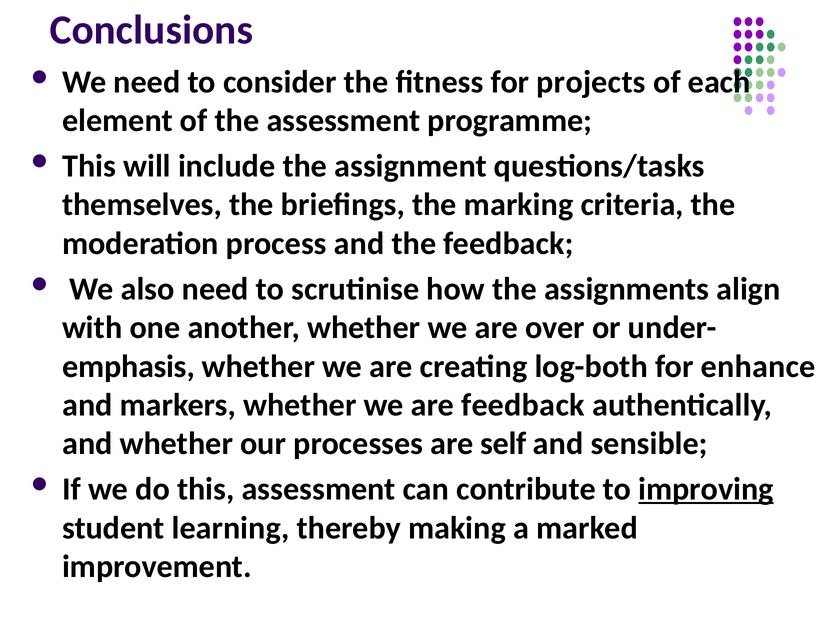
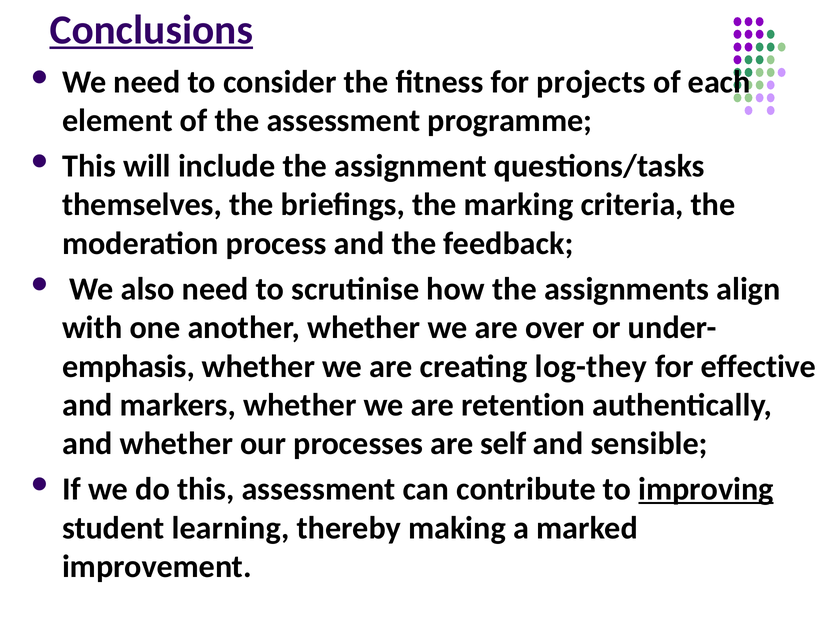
Conclusions underline: none -> present
log-both: log-both -> log-they
enhance: enhance -> effective
are feedback: feedback -> retention
